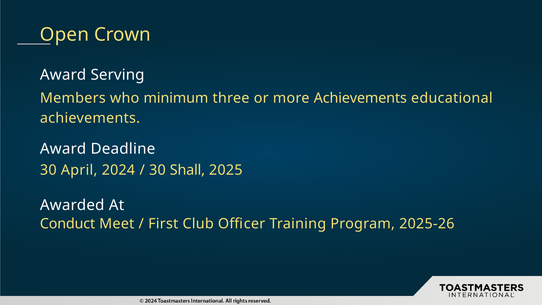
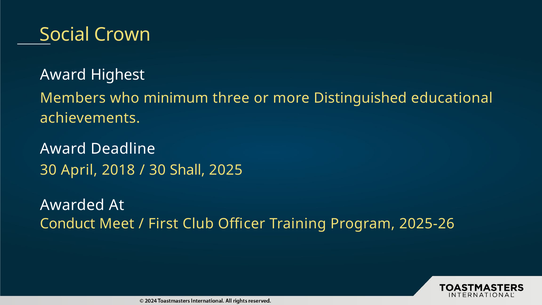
Open: Open -> Social
Serving: Serving -> Highest
more Achievements: Achievements -> Distinguished
2024: 2024 -> 2018
